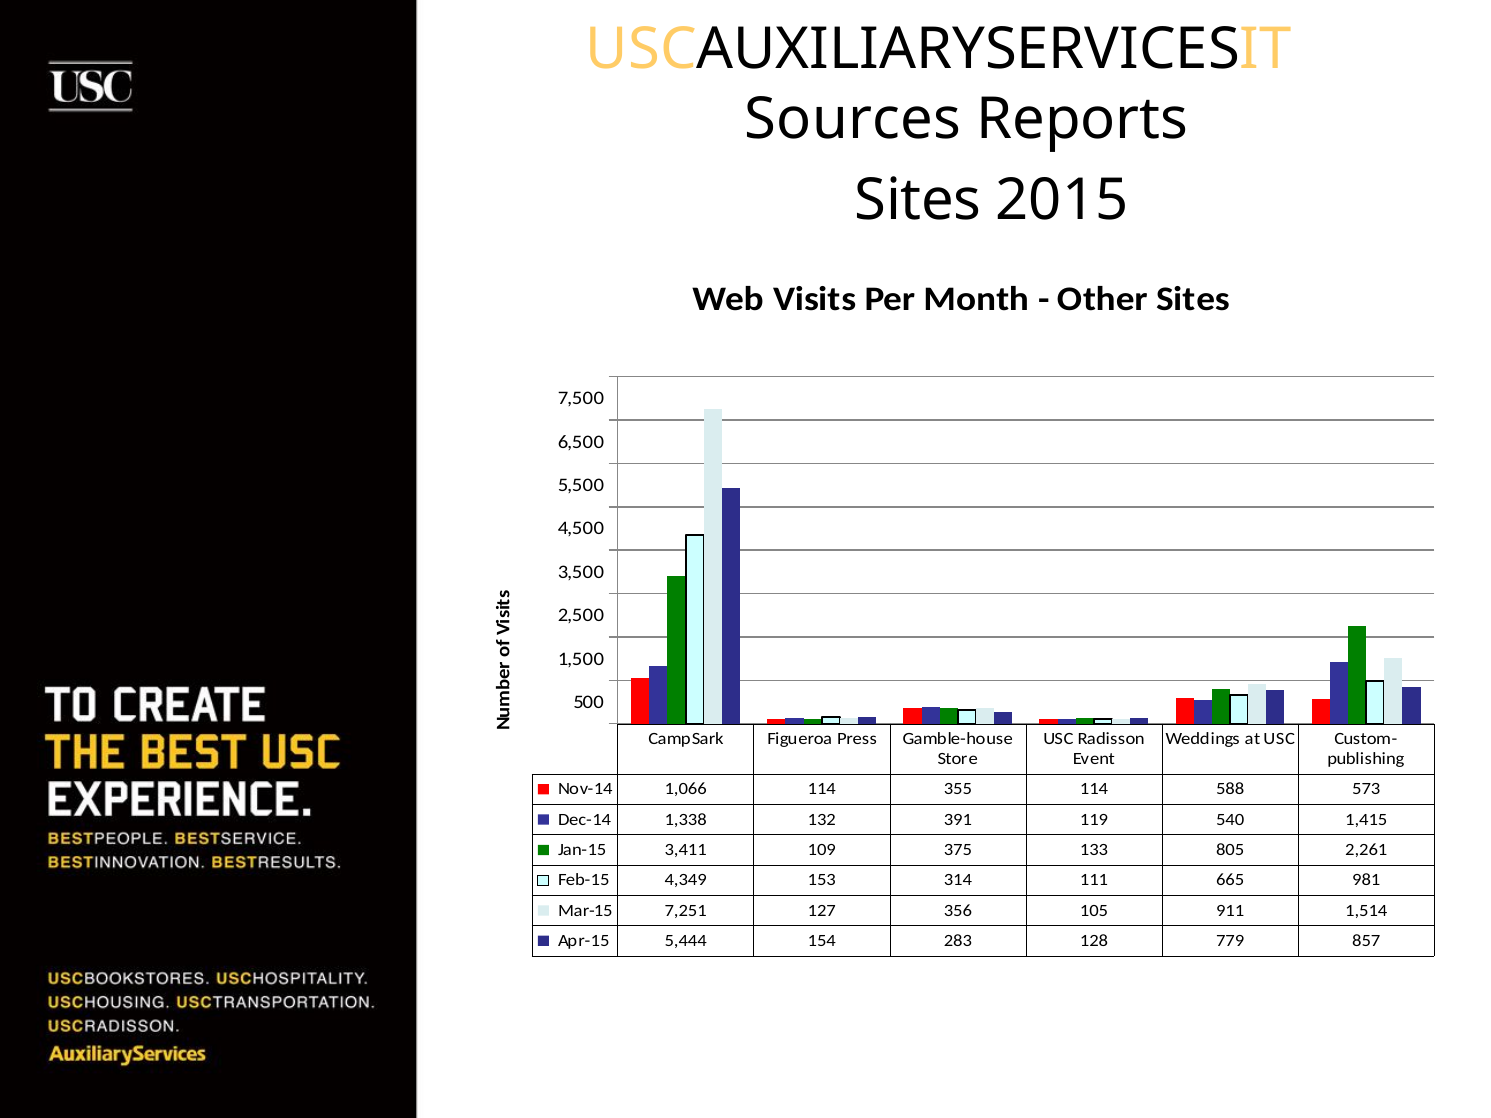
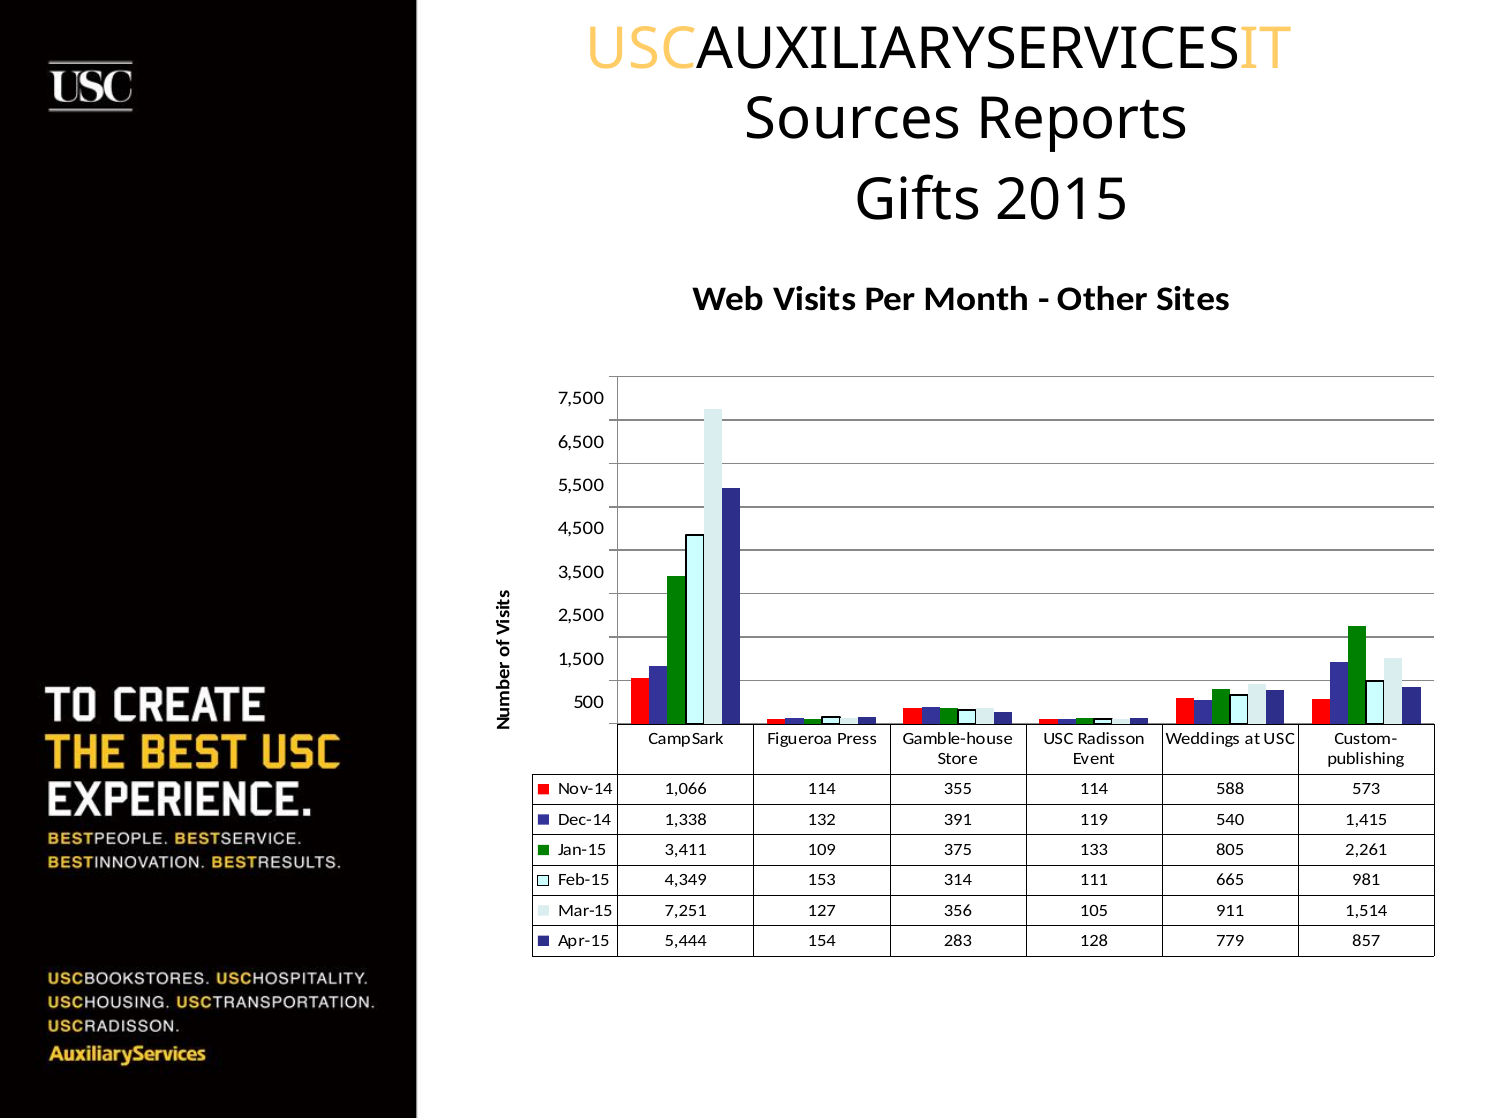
Sites at (918, 200): Sites -> Gifts
